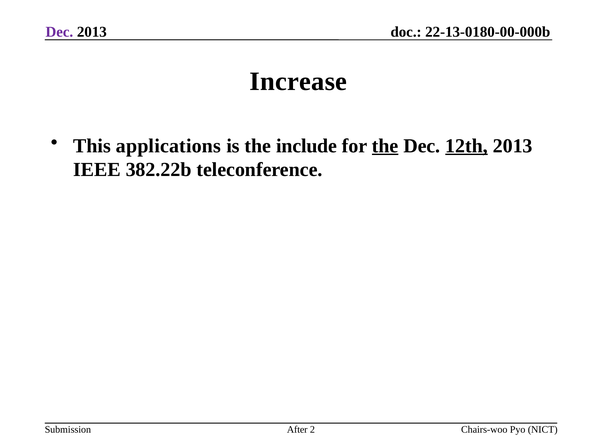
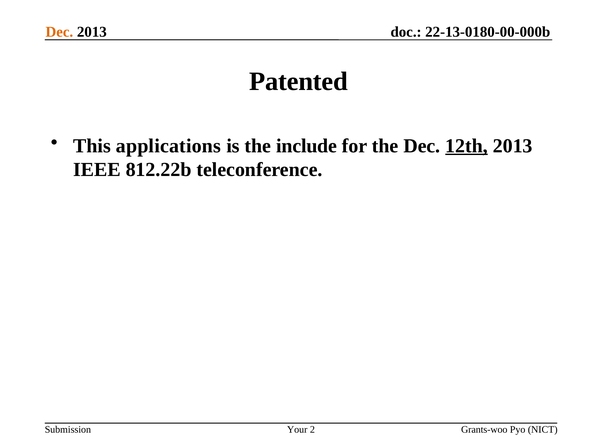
Dec at (59, 32) colour: purple -> orange
Increase: Increase -> Patented
the at (385, 146) underline: present -> none
382.22b: 382.22b -> 812.22b
After: After -> Your
Chairs-woo: Chairs-woo -> Grants-woo
